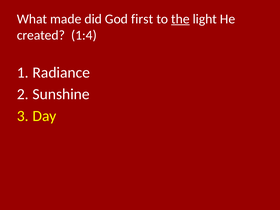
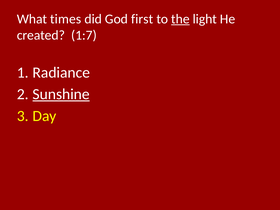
made: made -> times
1:4: 1:4 -> 1:7
Sunshine underline: none -> present
